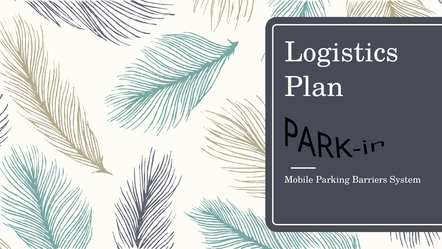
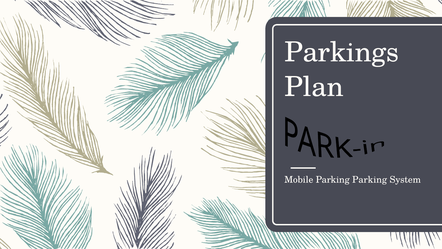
Logistics: Logistics -> Parkings
Parking Barriers: Barriers -> Parking
